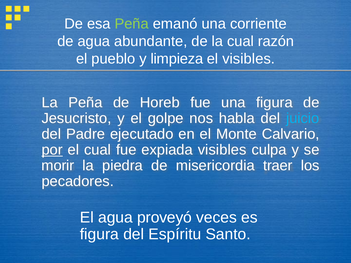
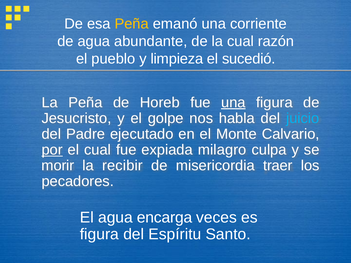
Peña at (132, 24) colour: light green -> yellow
el visibles: visibles -> sucedió
una at (233, 103) underline: none -> present
expiada visibles: visibles -> milagro
piedra: piedra -> recibir
proveyó: proveyó -> encarga
